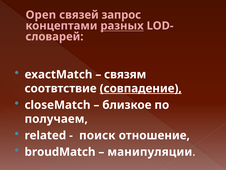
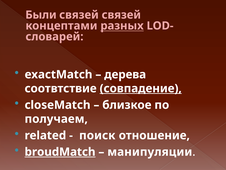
Open: Open -> Были
связей запрос: запрос -> связей
связям: связям -> дерева
broudMatch underline: none -> present
